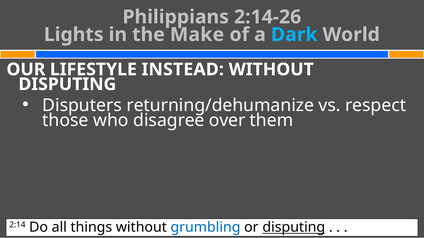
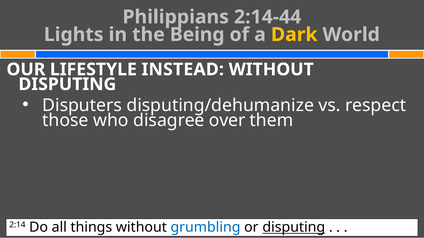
2:14-26: 2:14-26 -> 2:14-44
Make: Make -> Being
Dark colour: light blue -> yellow
returning/dehumanize: returning/dehumanize -> disputing/dehumanize
